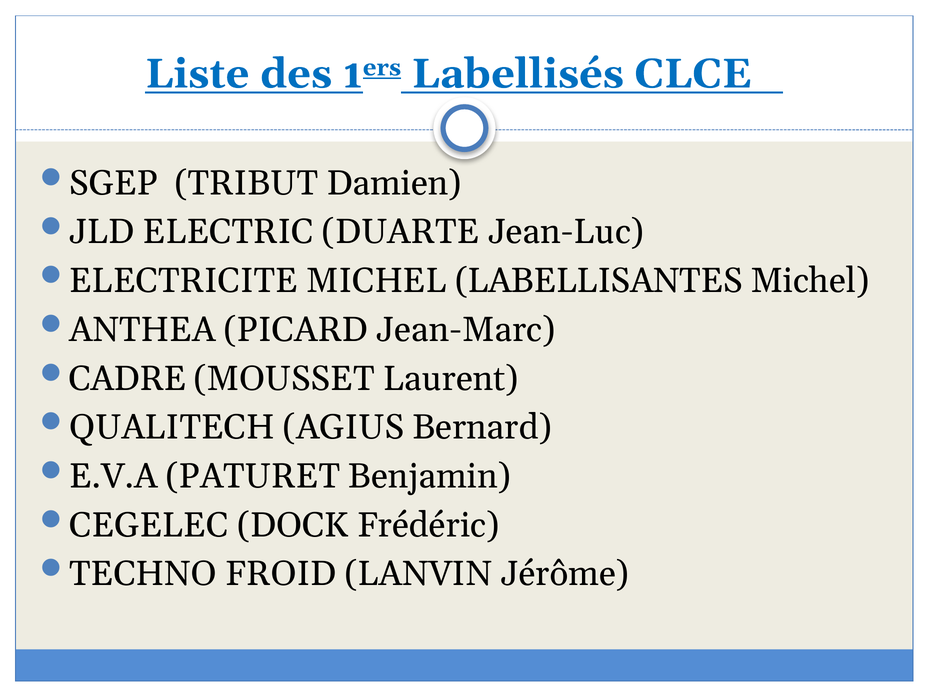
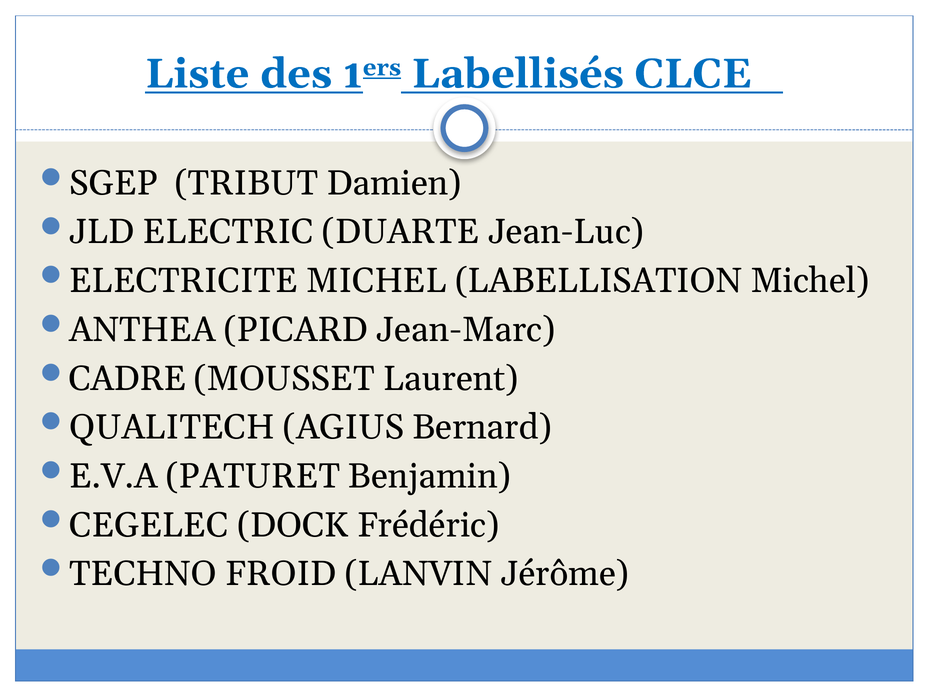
LABELLISANTES: LABELLISANTES -> LABELLISATION
